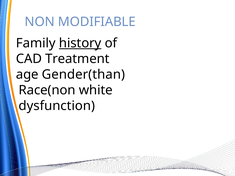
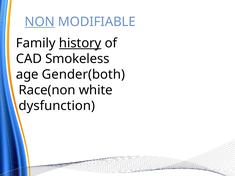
NON underline: none -> present
Treatment: Treatment -> Smokeless
Gender(than: Gender(than -> Gender(both
